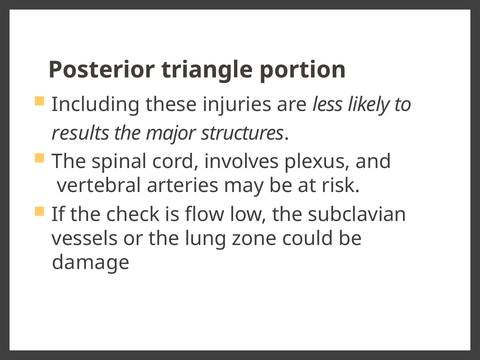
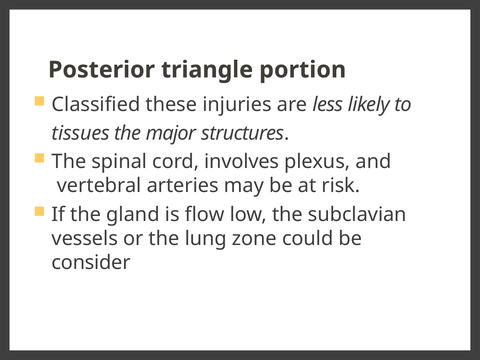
Including: Including -> Classified
results: results -> tissues
check: check -> gland
damage: damage -> consider
